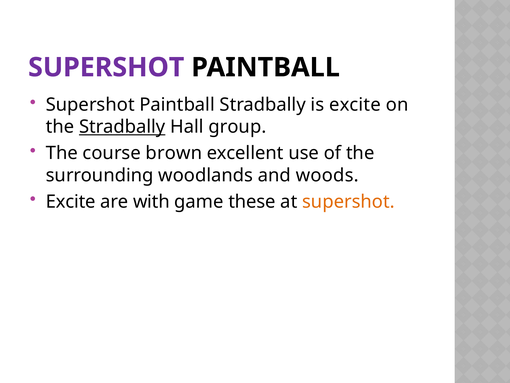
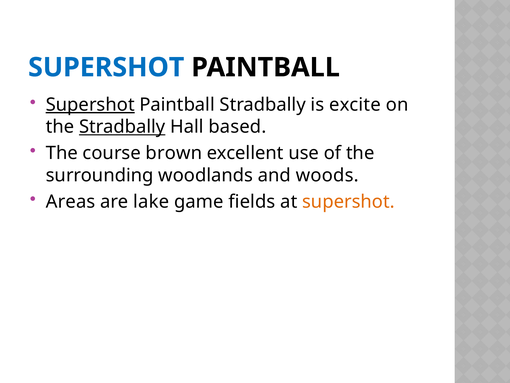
SUPERSHOT at (106, 67) colour: purple -> blue
Supershot at (90, 105) underline: none -> present
group: group -> based
Excite at (71, 201): Excite -> Areas
with: with -> lake
these: these -> fields
